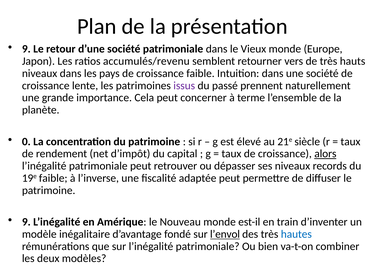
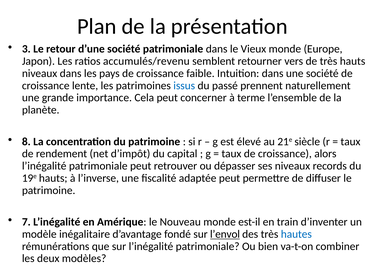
9 at (26, 49): 9 -> 3
issus colour: purple -> blue
0: 0 -> 8
alors underline: present -> none
19e faible: faible -> hauts
9 at (26, 222): 9 -> 7
